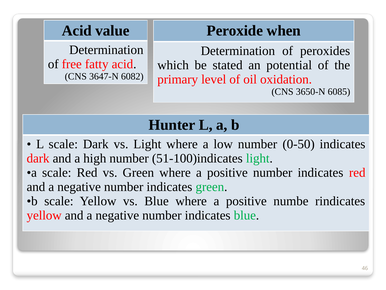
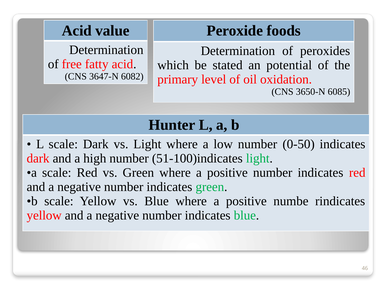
when: when -> foods
